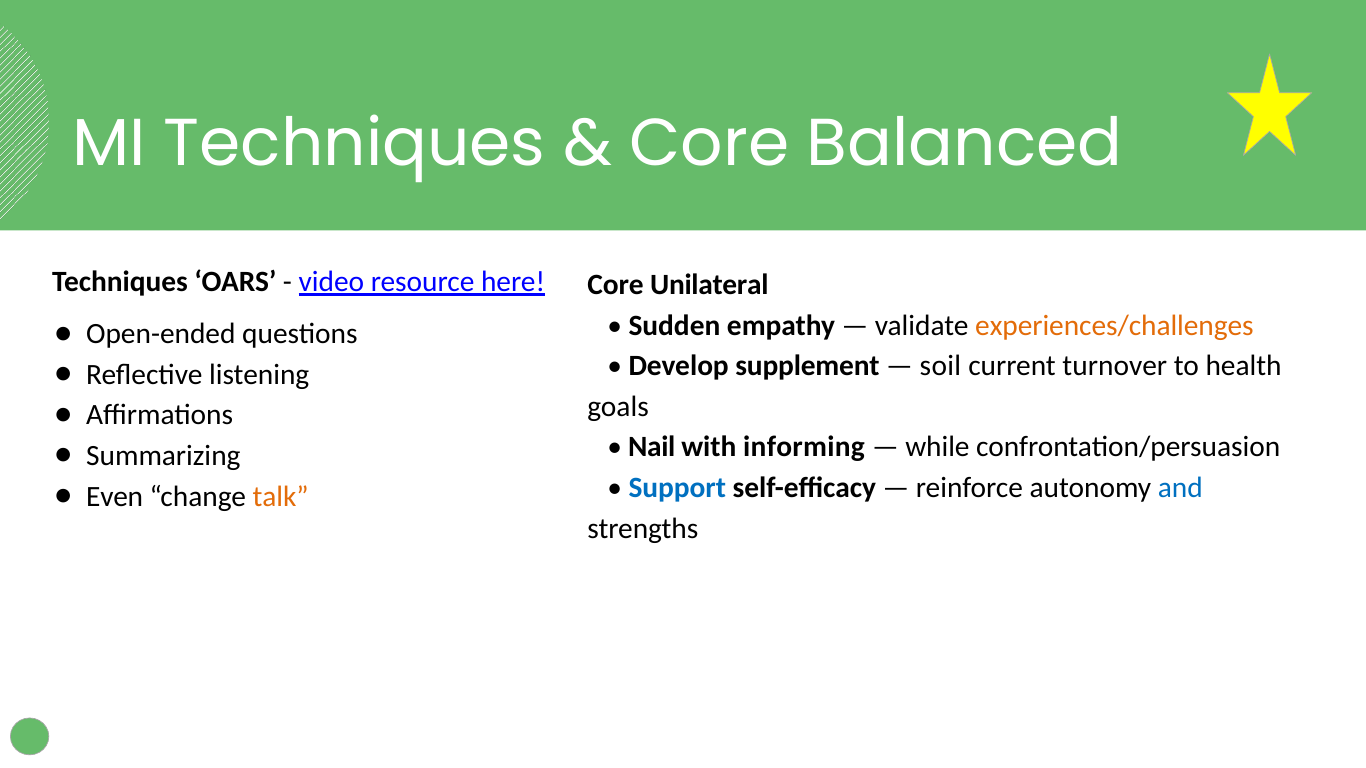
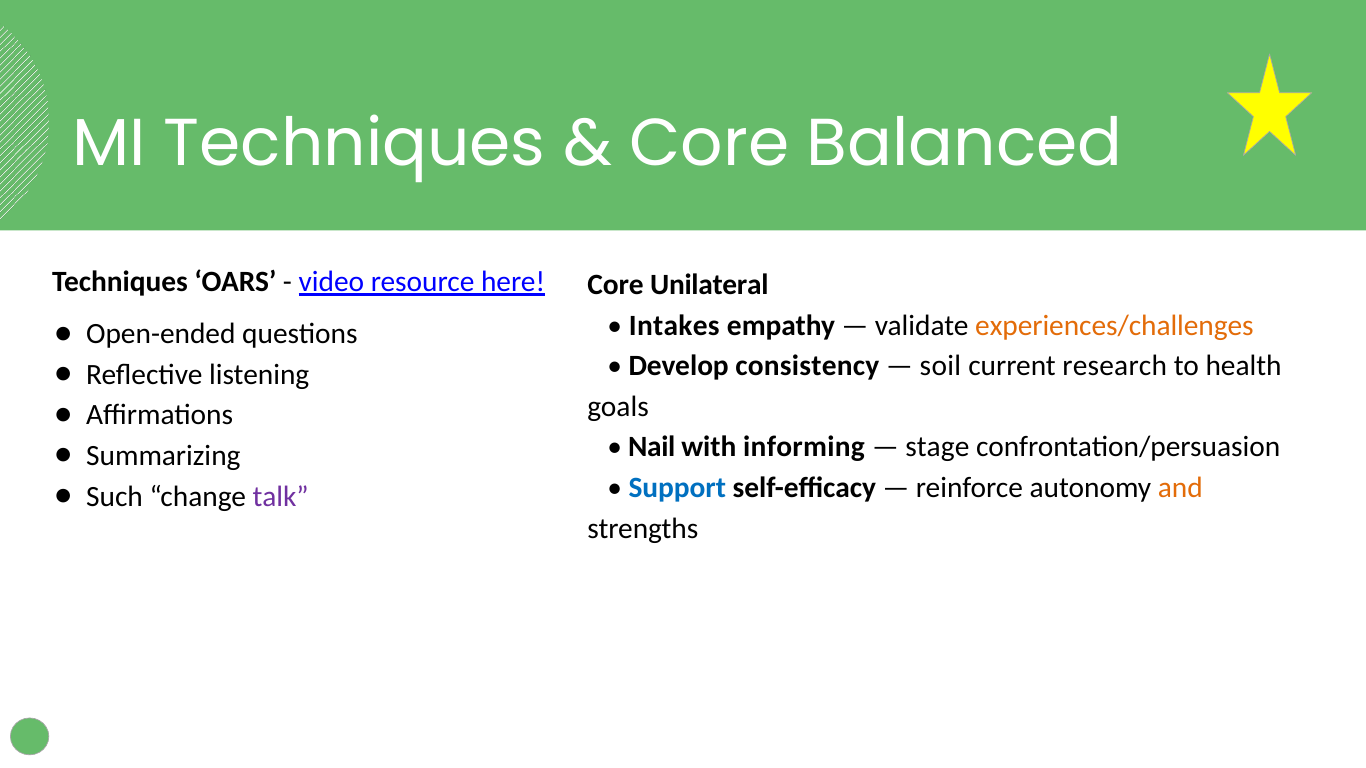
Sudden: Sudden -> Intakes
supplement: supplement -> consistency
turnover: turnover -> research
while: while -> stage
and colour: blue -> orange
Even: Even -> Such
talk colour: orange -> purple
